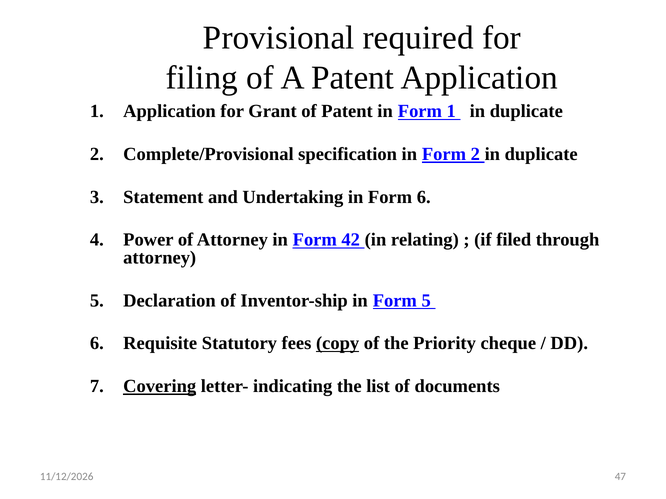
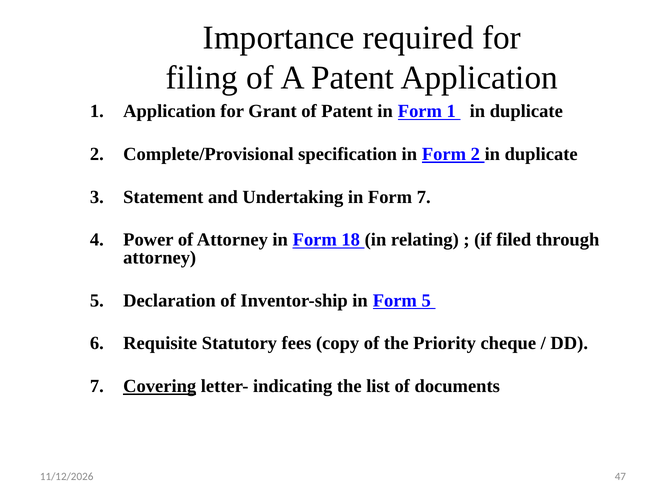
Provisional: Provisional -> Importance
Form 6: 6 -> 7
42: 42 -> 18
copy underline: present -> none
